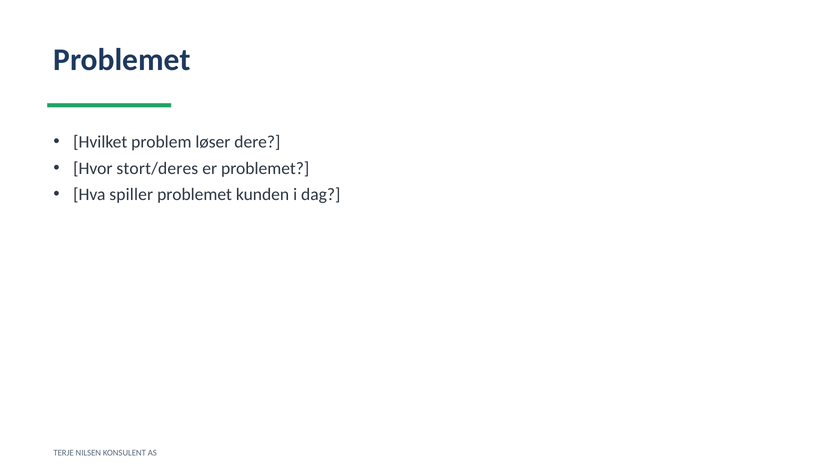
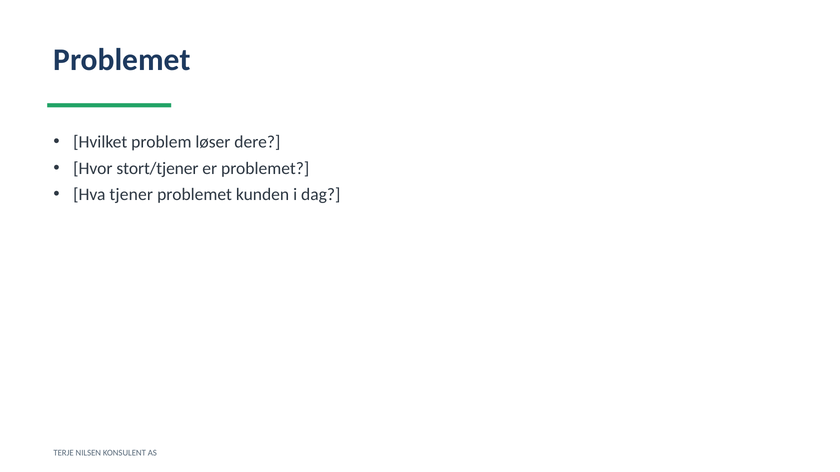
stort/deres: stort/deres -> stort/tjener
spiller: spiller -> tjener
